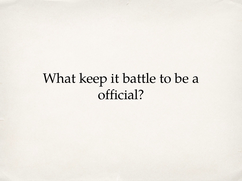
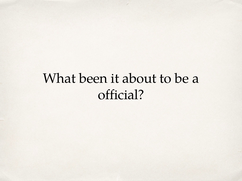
keep: keep -> been
battle: battle -> about
